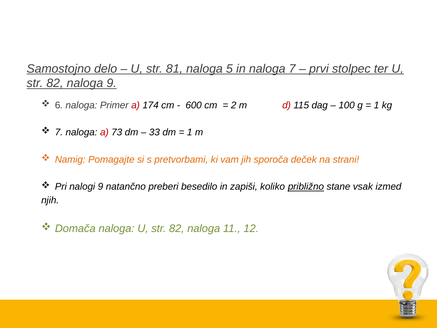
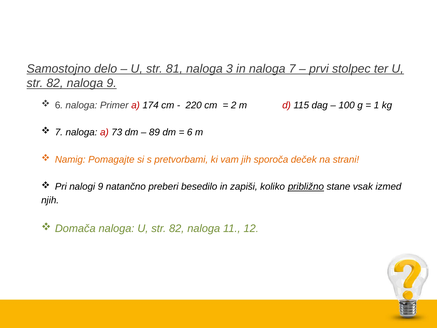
5: 5 -> 3
600: 600 -> 220
33: 33 -> 89
1 at (190, 132): 1 -> 6
